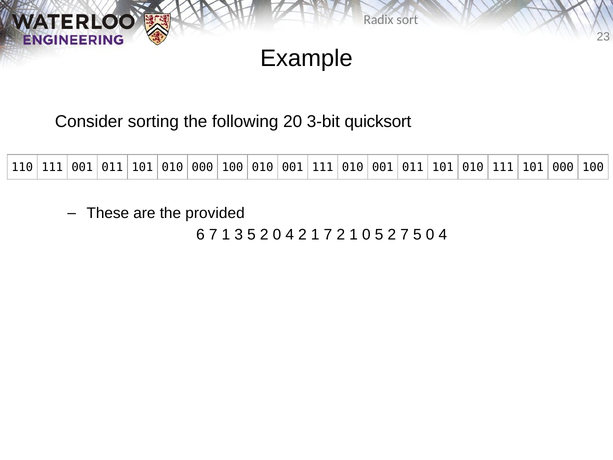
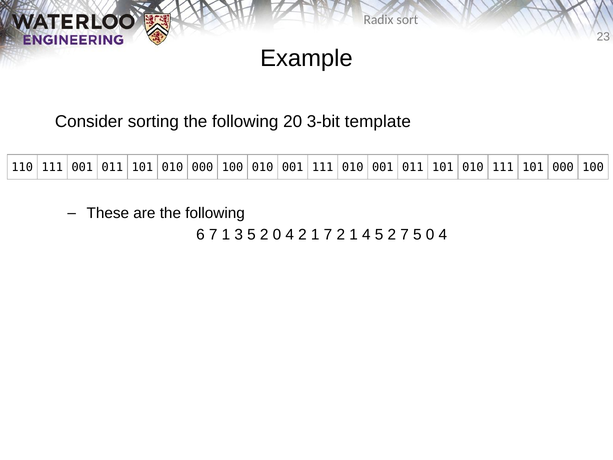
quicksort: quicksort -> template
are the provided: provided -> following
1 0: 0 -> 4
